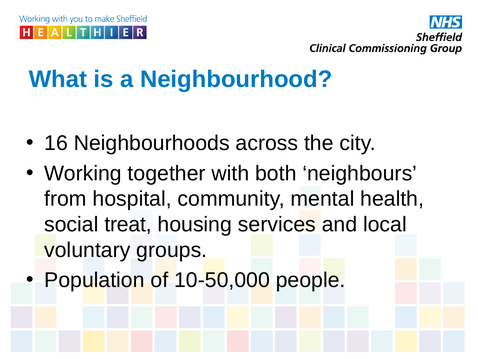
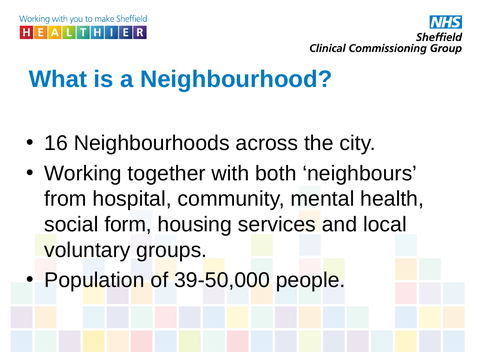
treat: treat -> form
10-50,000: 10-50,000 -> 39-50,000
